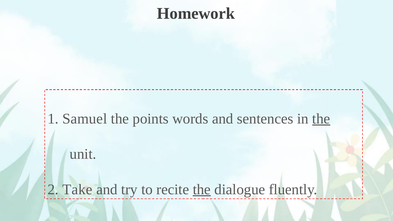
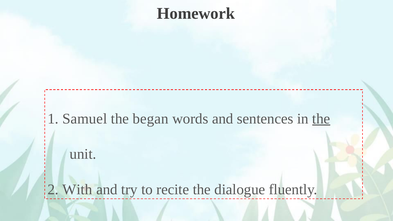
points: points -> began
Take: Take -> With
the at (202, 189) underline: present -> none
